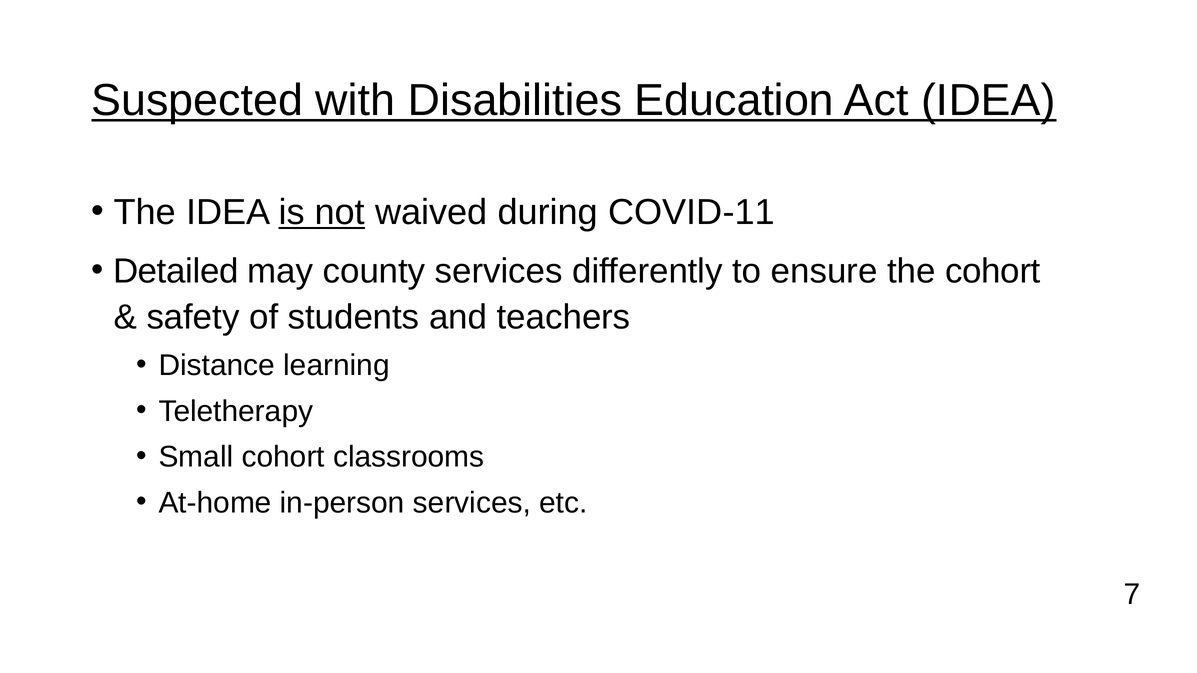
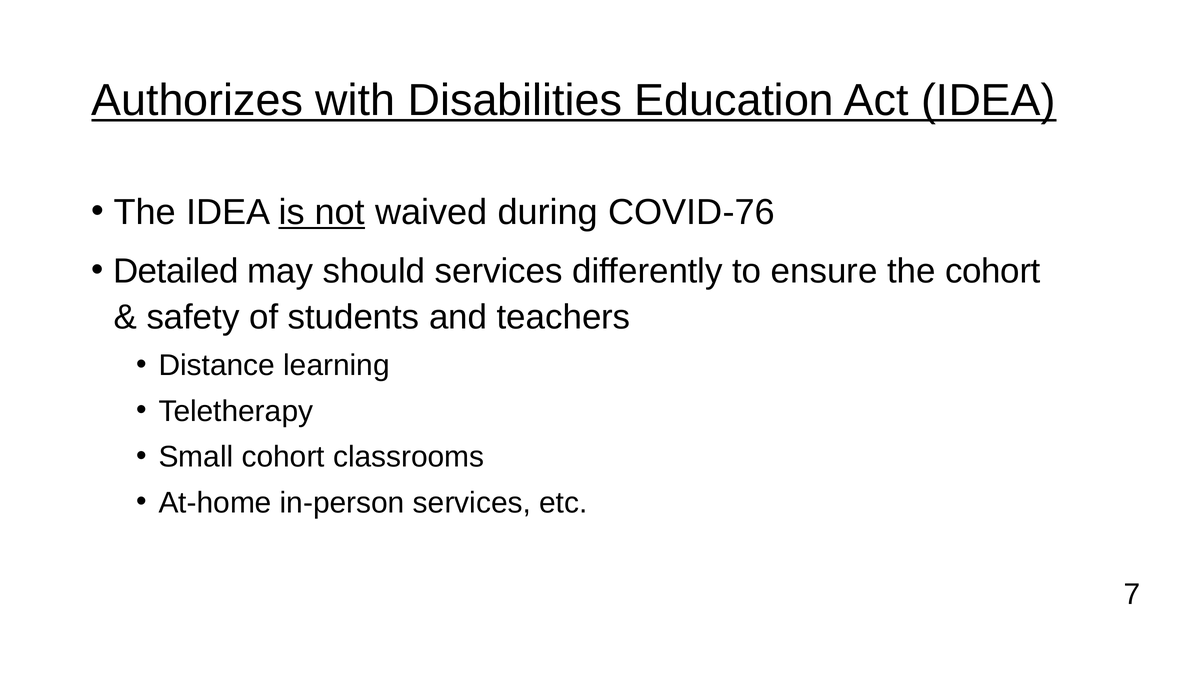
Suspected: Suspected -> Authorizes
COVID-11: COVID-11 -> COVID-76
county: county -> should
